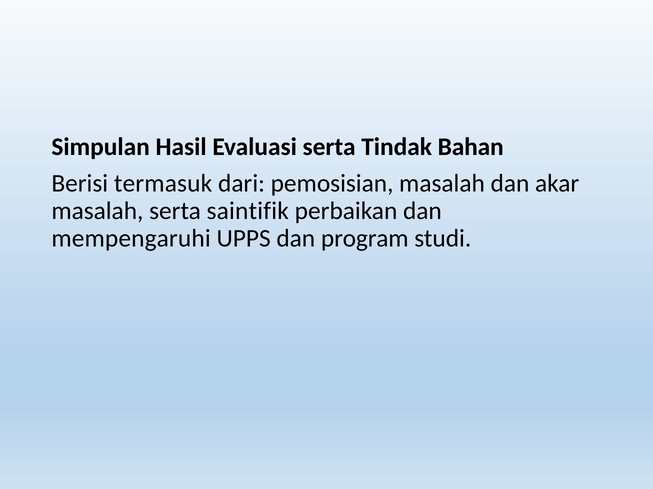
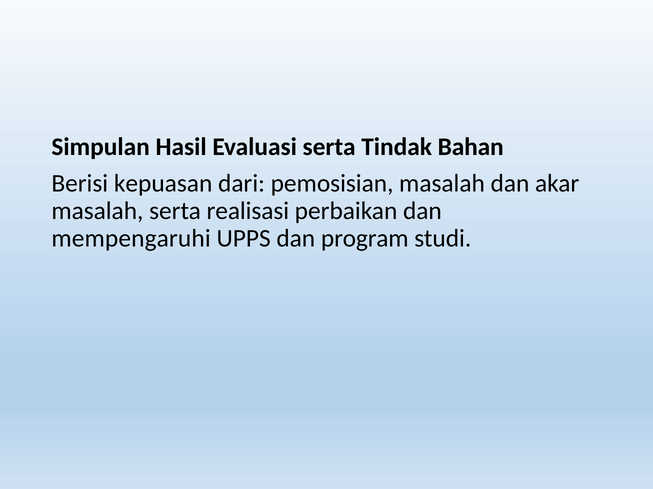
termasuk: termasuk -> kepuasan
saintifik: saintifik -> realisasi
